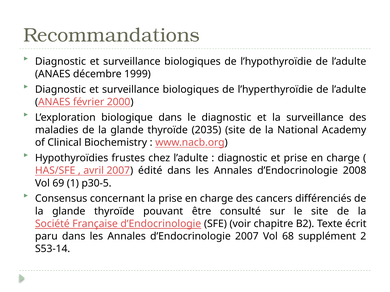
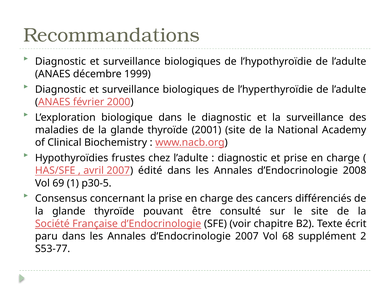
2035: 2035 -> 2001
S53-14: S53-14 -> S53-77
